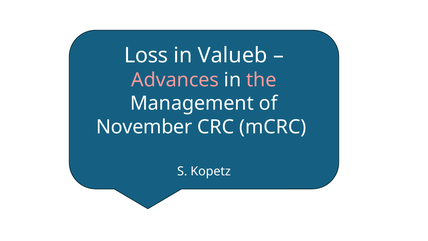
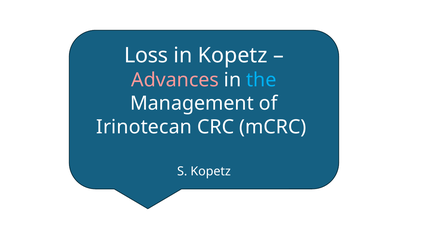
in Valueb: Valueb -> Kopetz
the colour: pink -> light blue
November: November -> Irinotecan
